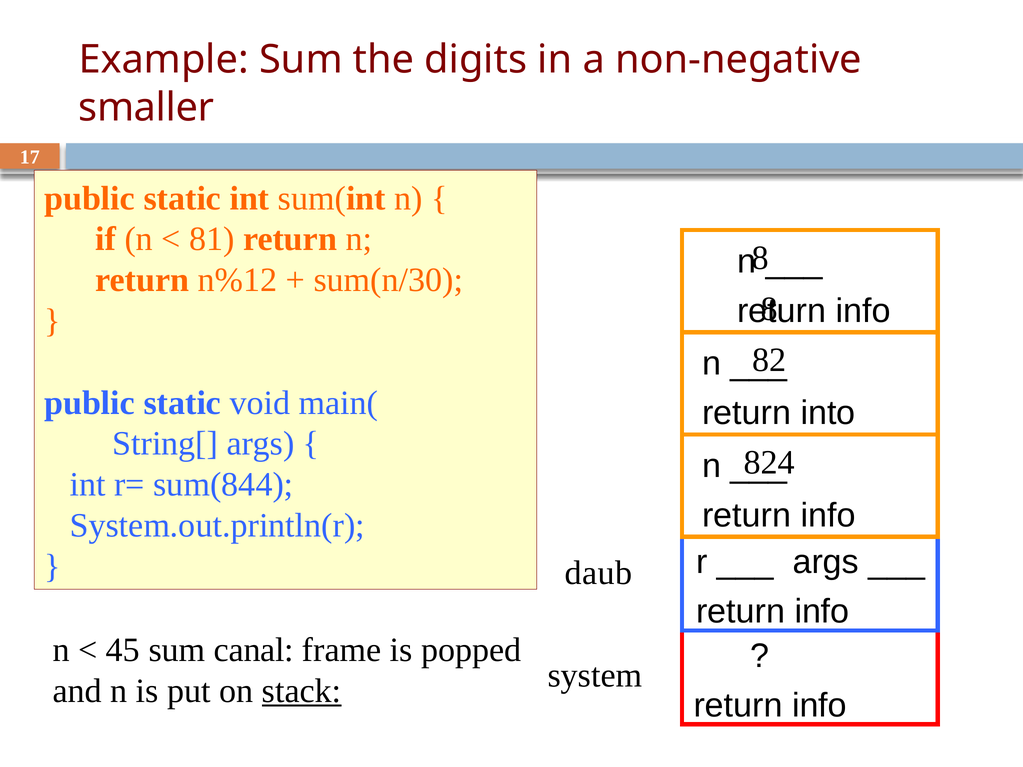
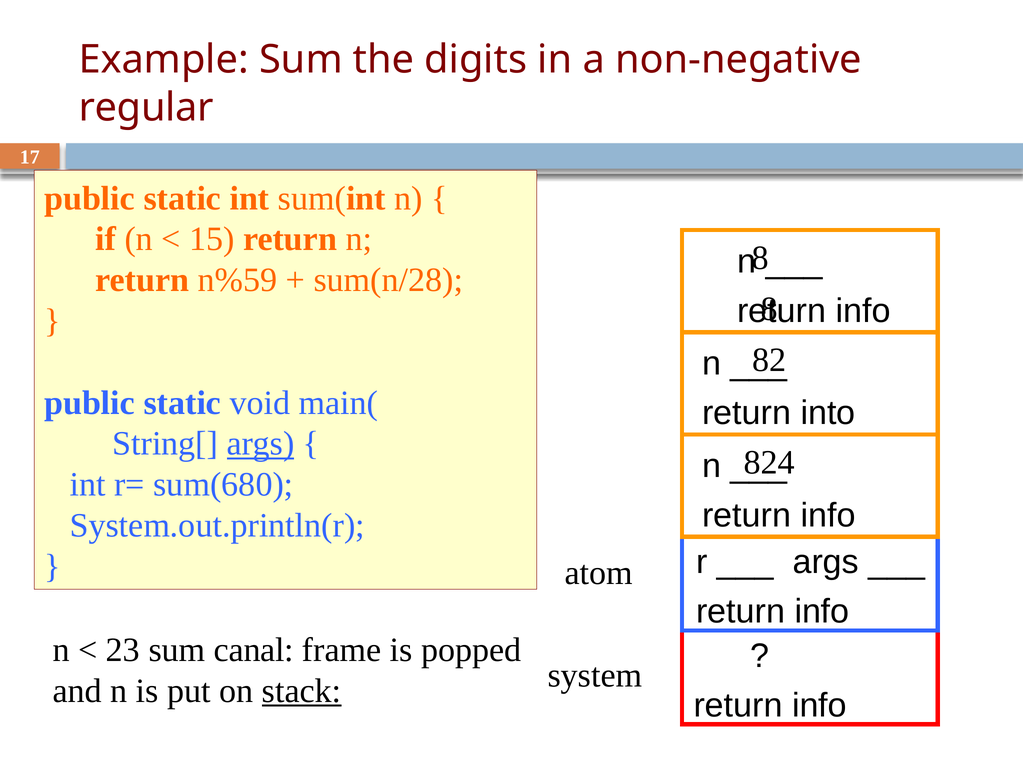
smaller: smaller -> regular
81: 81 -> 15
n%12: n%12 -> n%59
sum(n/30: sum(n/30 -> sum(n/28
args at (261, 444) underline: none -> present
sum(844: sum(844 -> sum(680
daub: daub -> atom
45: 45 -> 23
